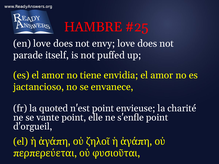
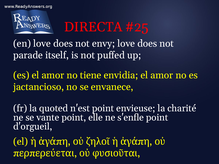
HAMBRE: HAMBRE -> DIRECTA
